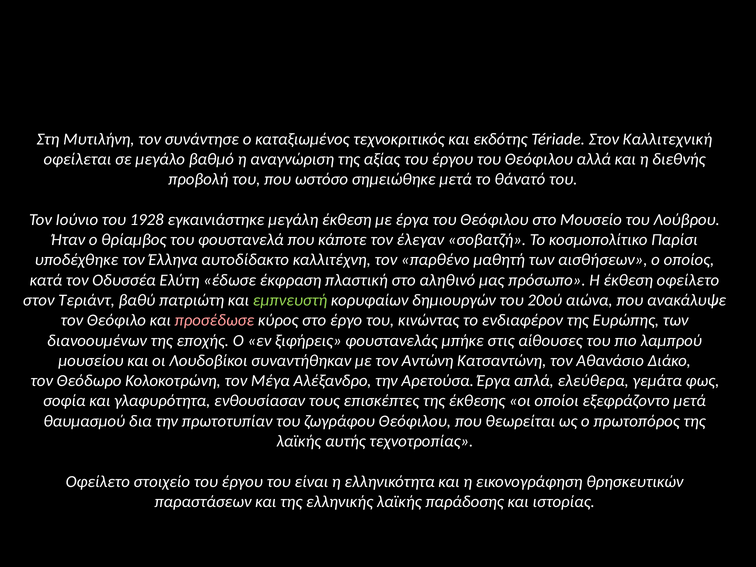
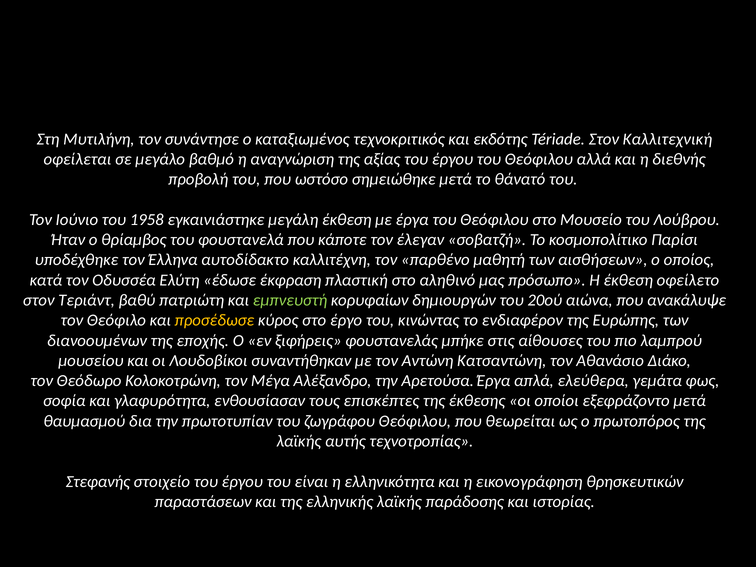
1928: 1928 -> 1958
προσέδωσε colour: pink -> yellow
Οφείλετο at (98, 482): Οφείλετο -> Στεφανής
